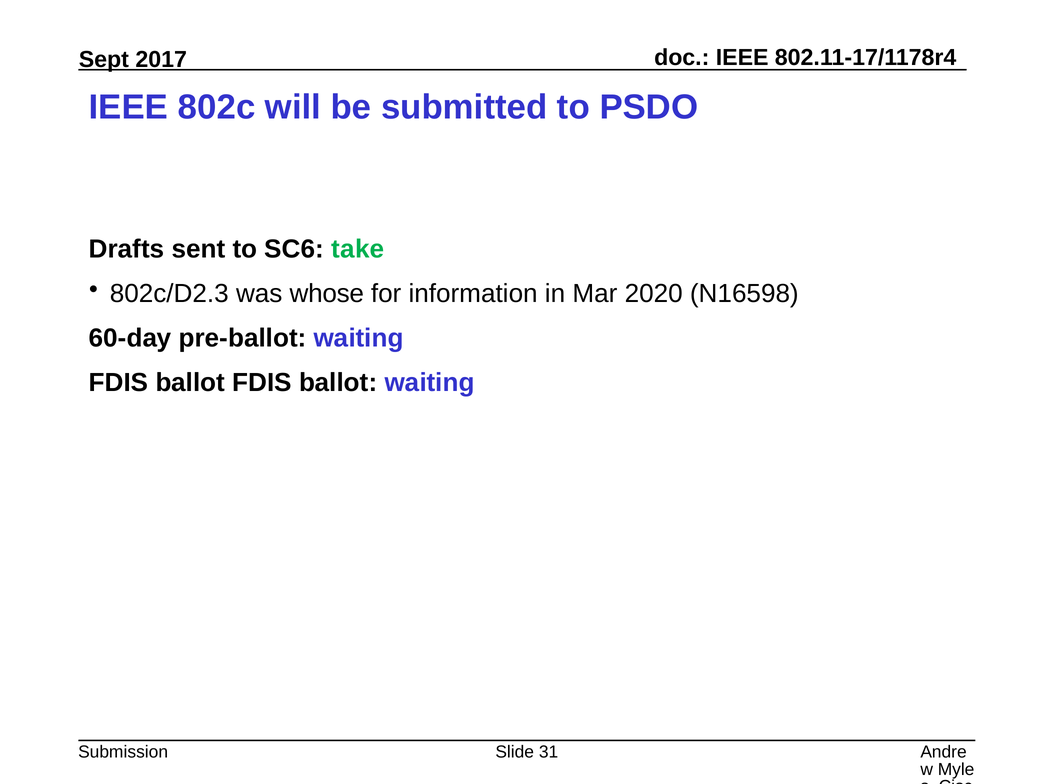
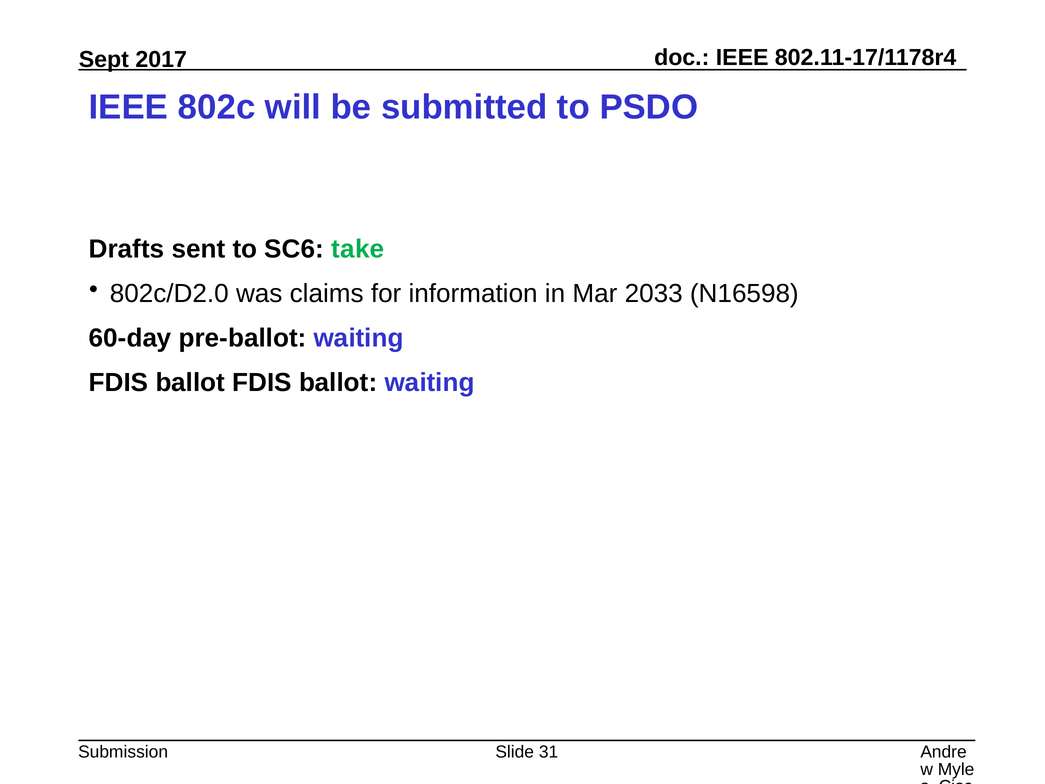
802c/D2.3: 802c/D2.3 -> 802c/D2.0
whose: whose -> claims
2020: 2020 -> 2033
